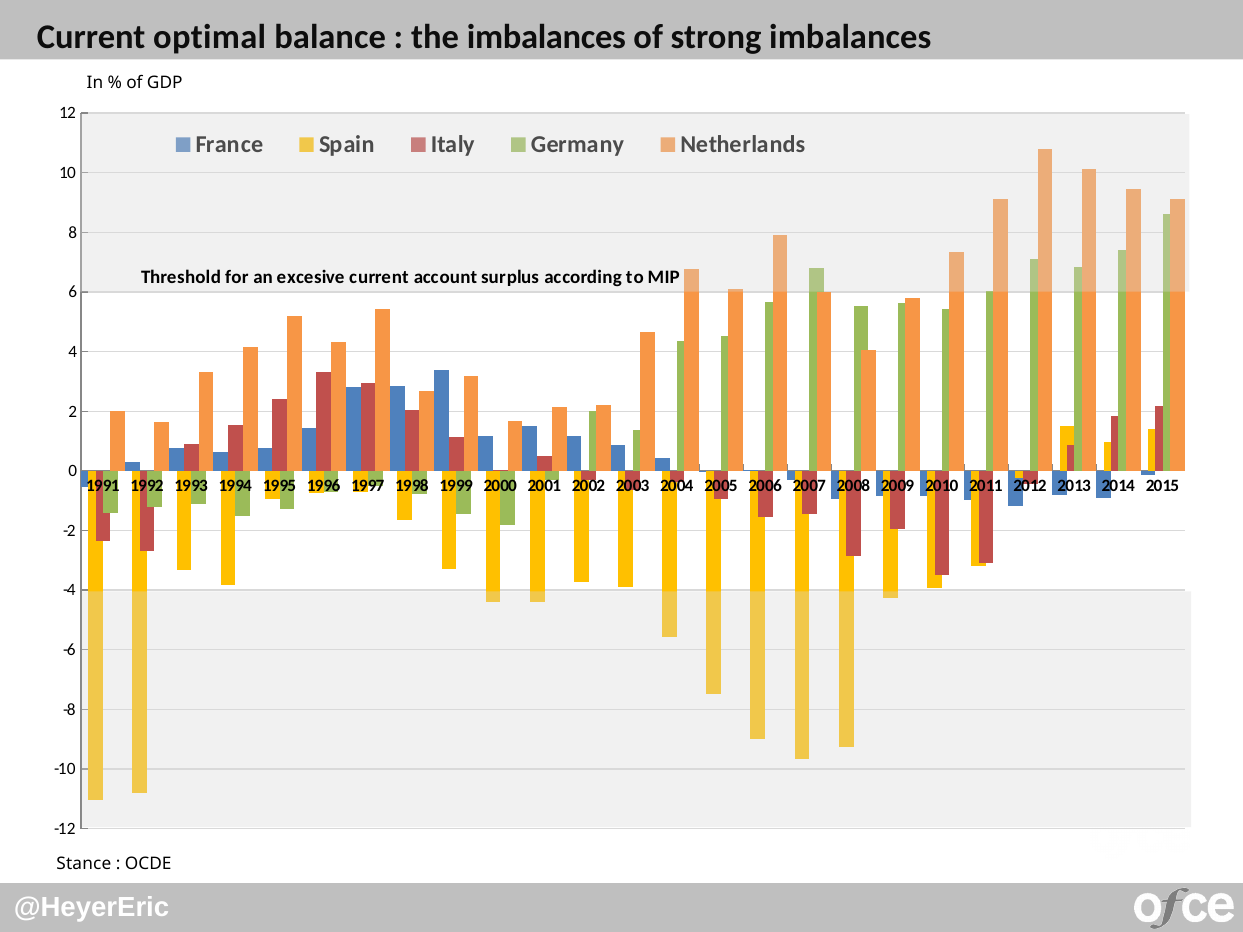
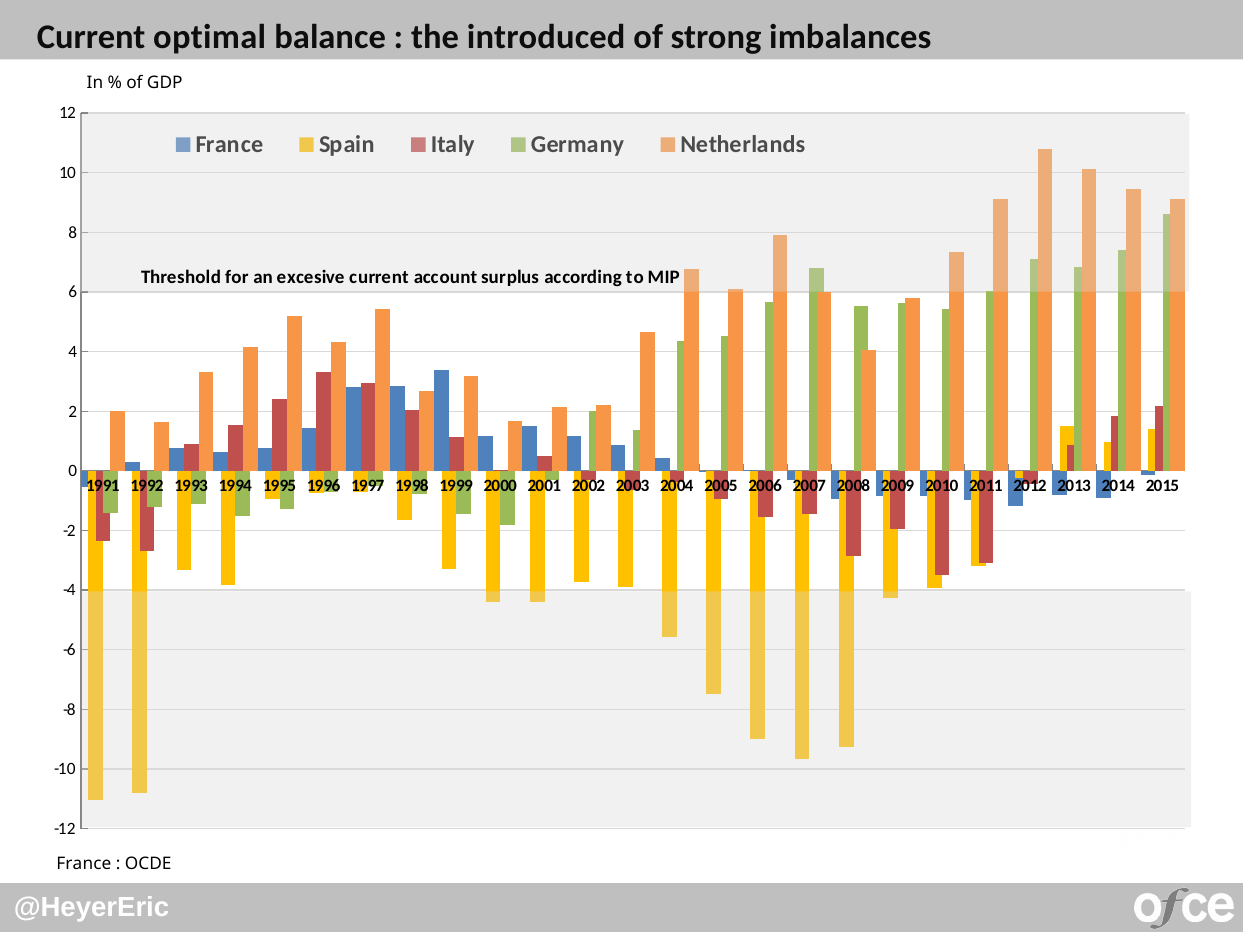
the imbalances: imbalances -> introduced
Stance at (84, 864): Stance -> France
